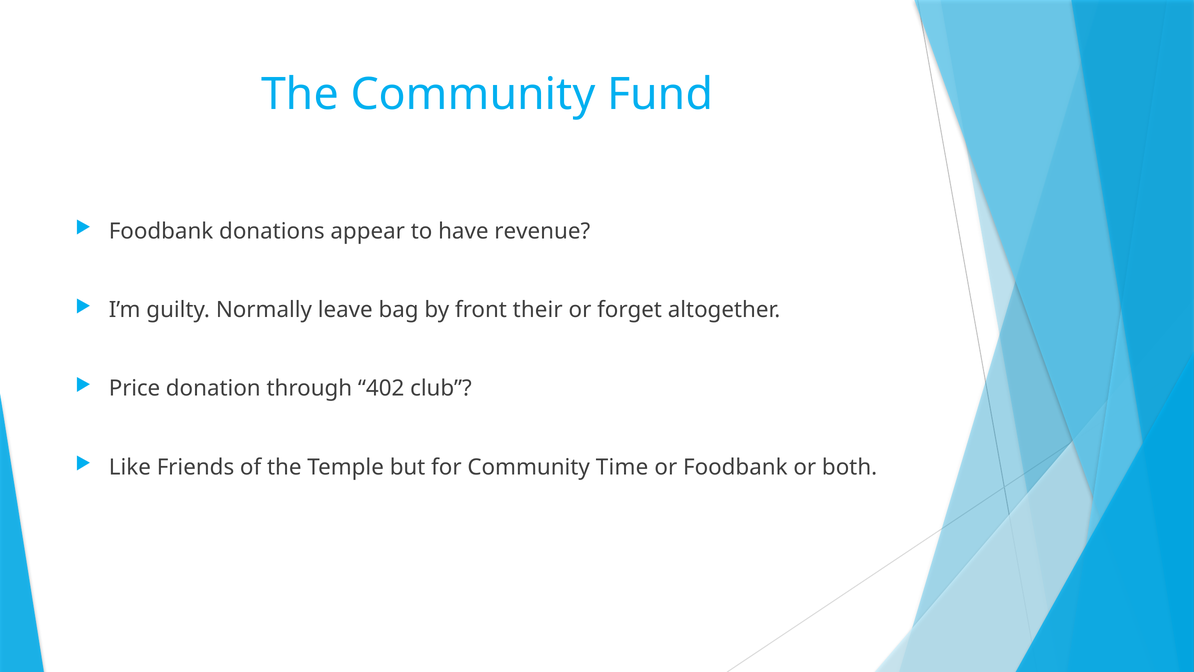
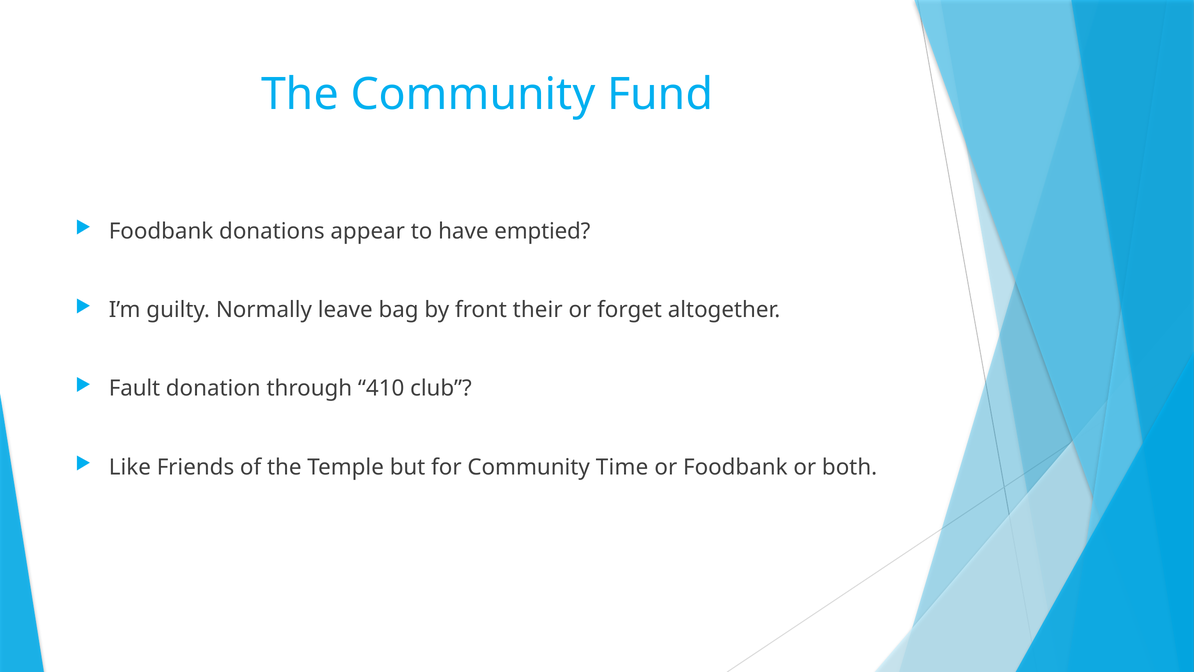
revenue: revenue -> emptied
Price: Price -> Fault
402: 402 -> 410
